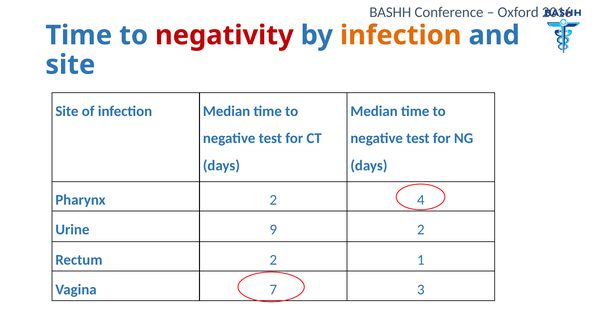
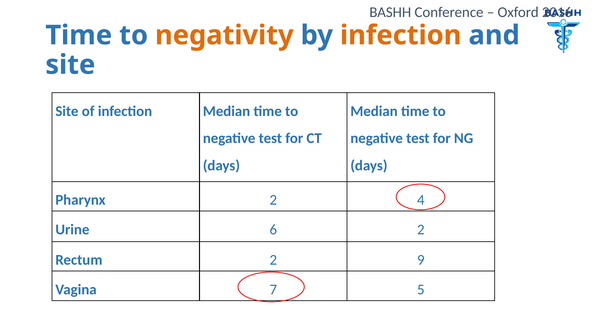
negativity colour: red -> orange
9: 9 -> 6
1: 1 -> 9
3: 3 -> 5
